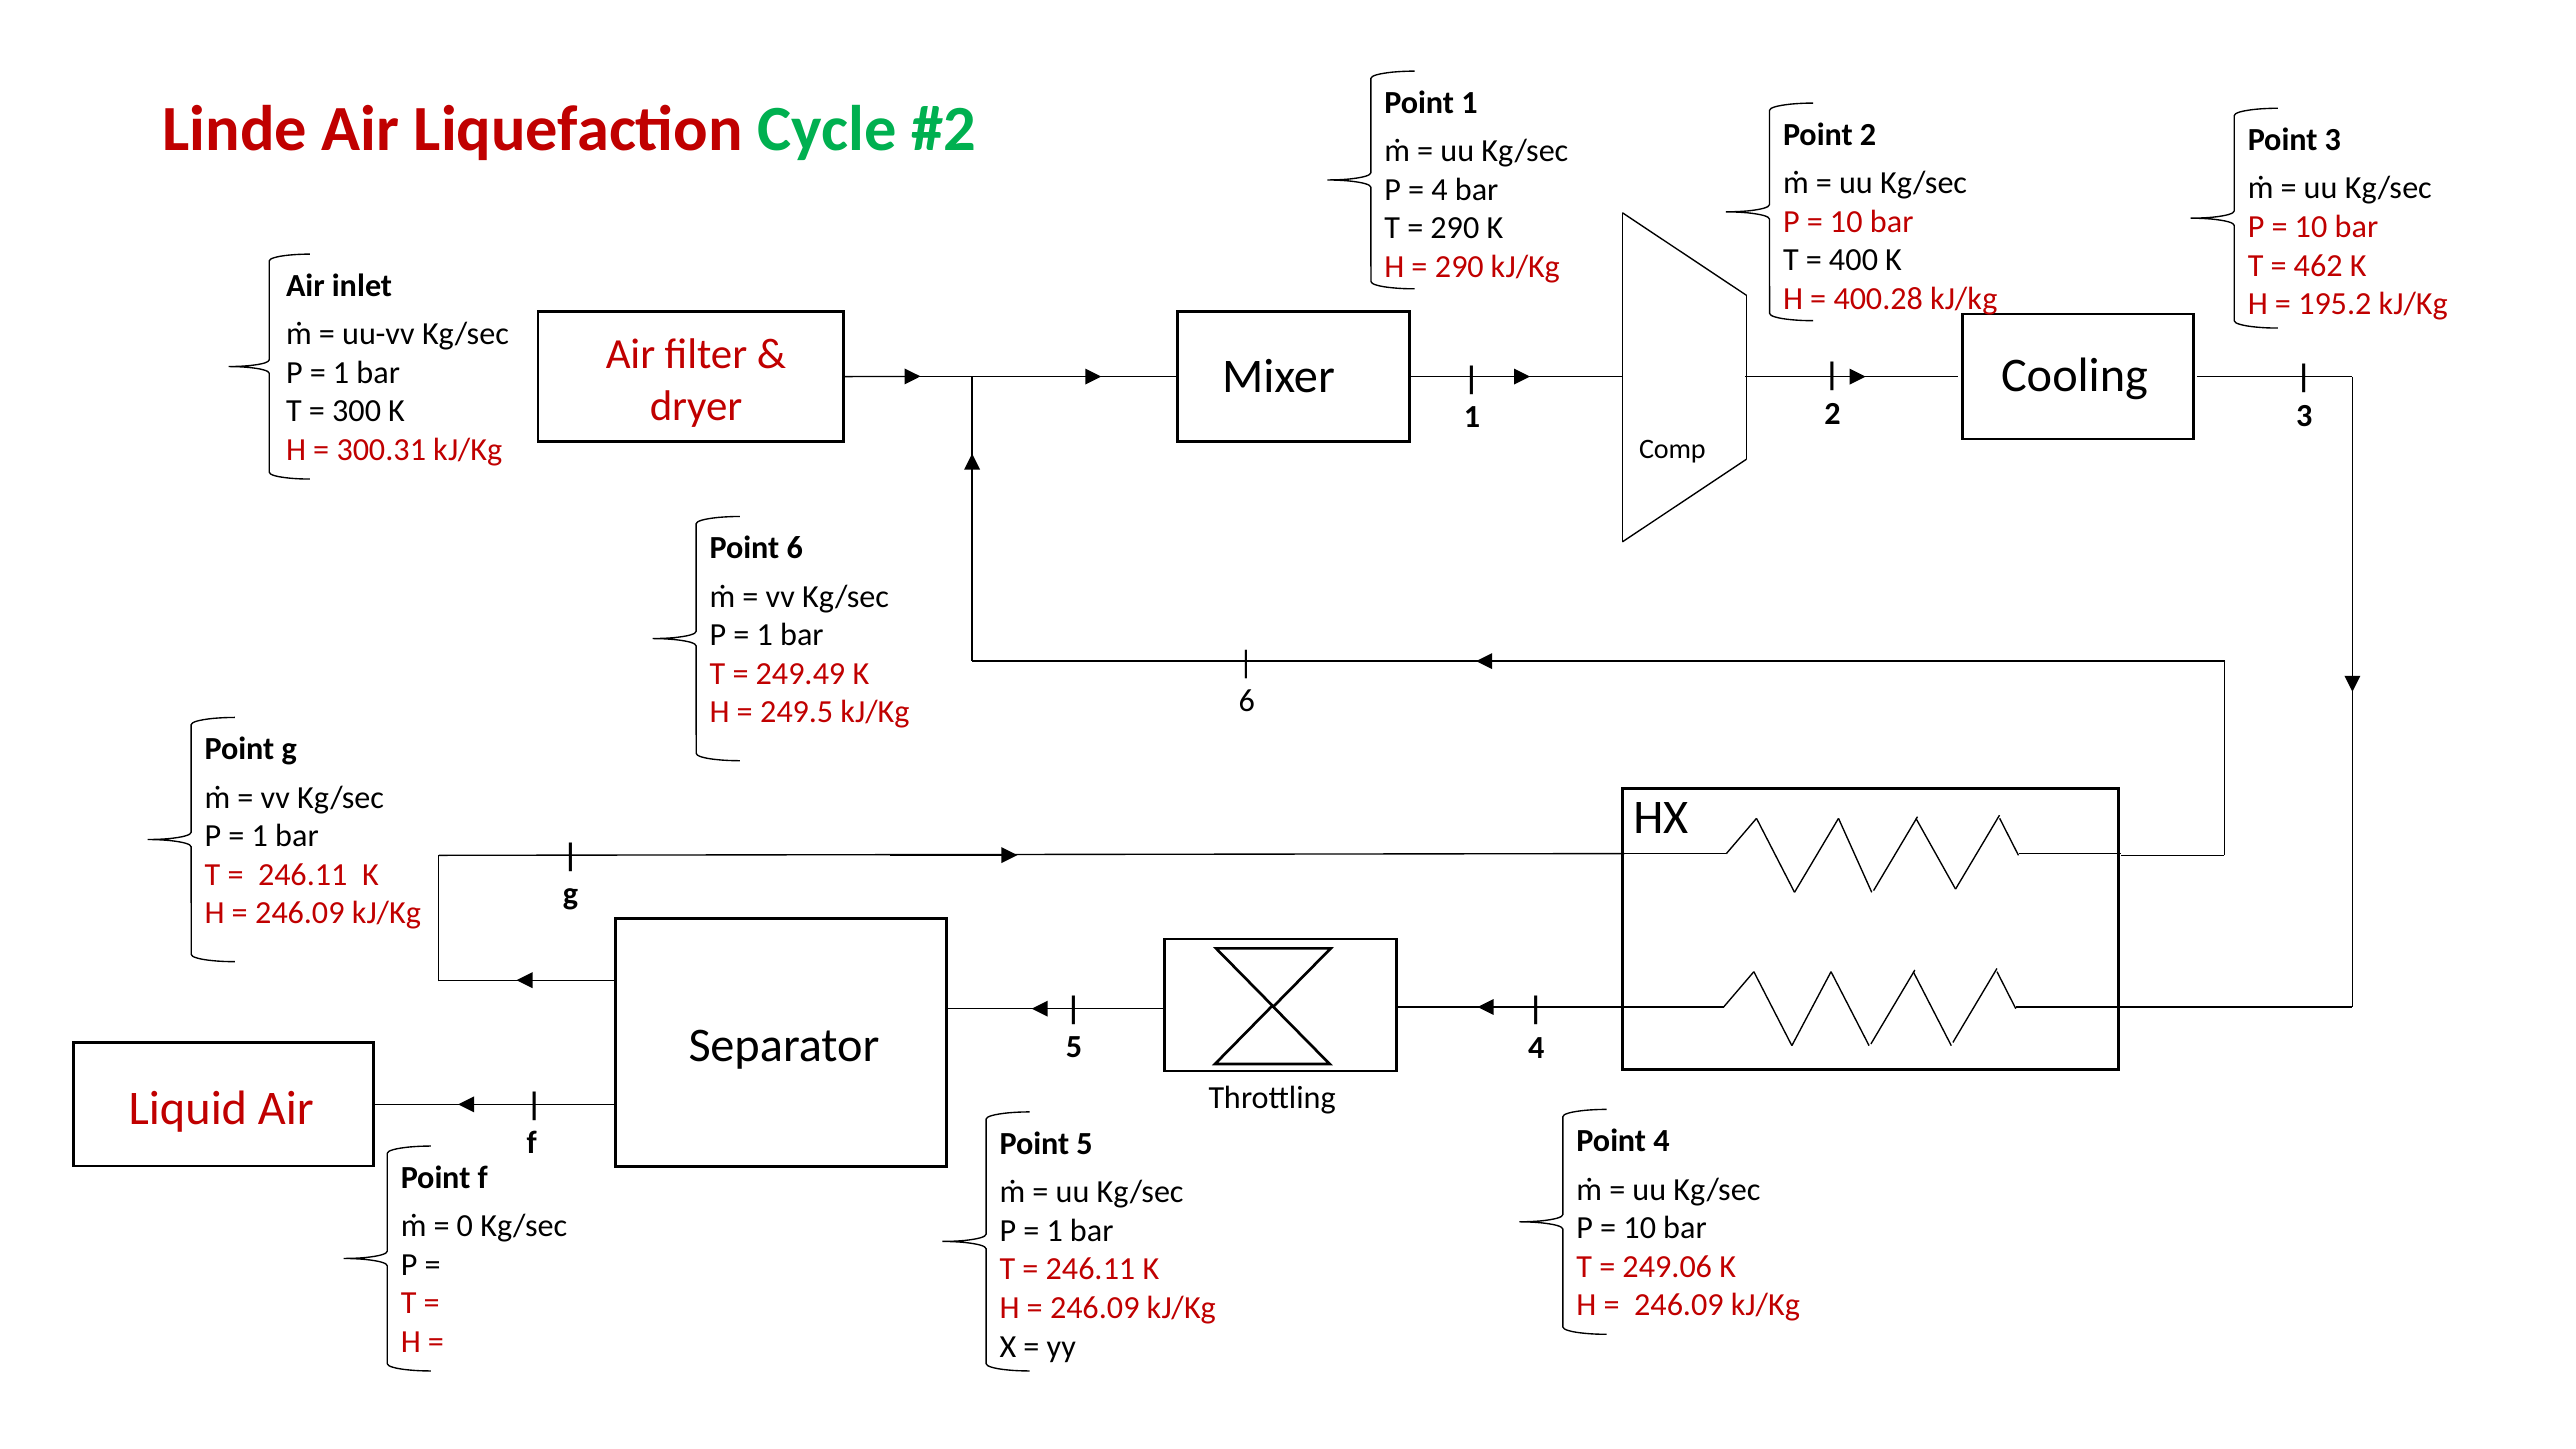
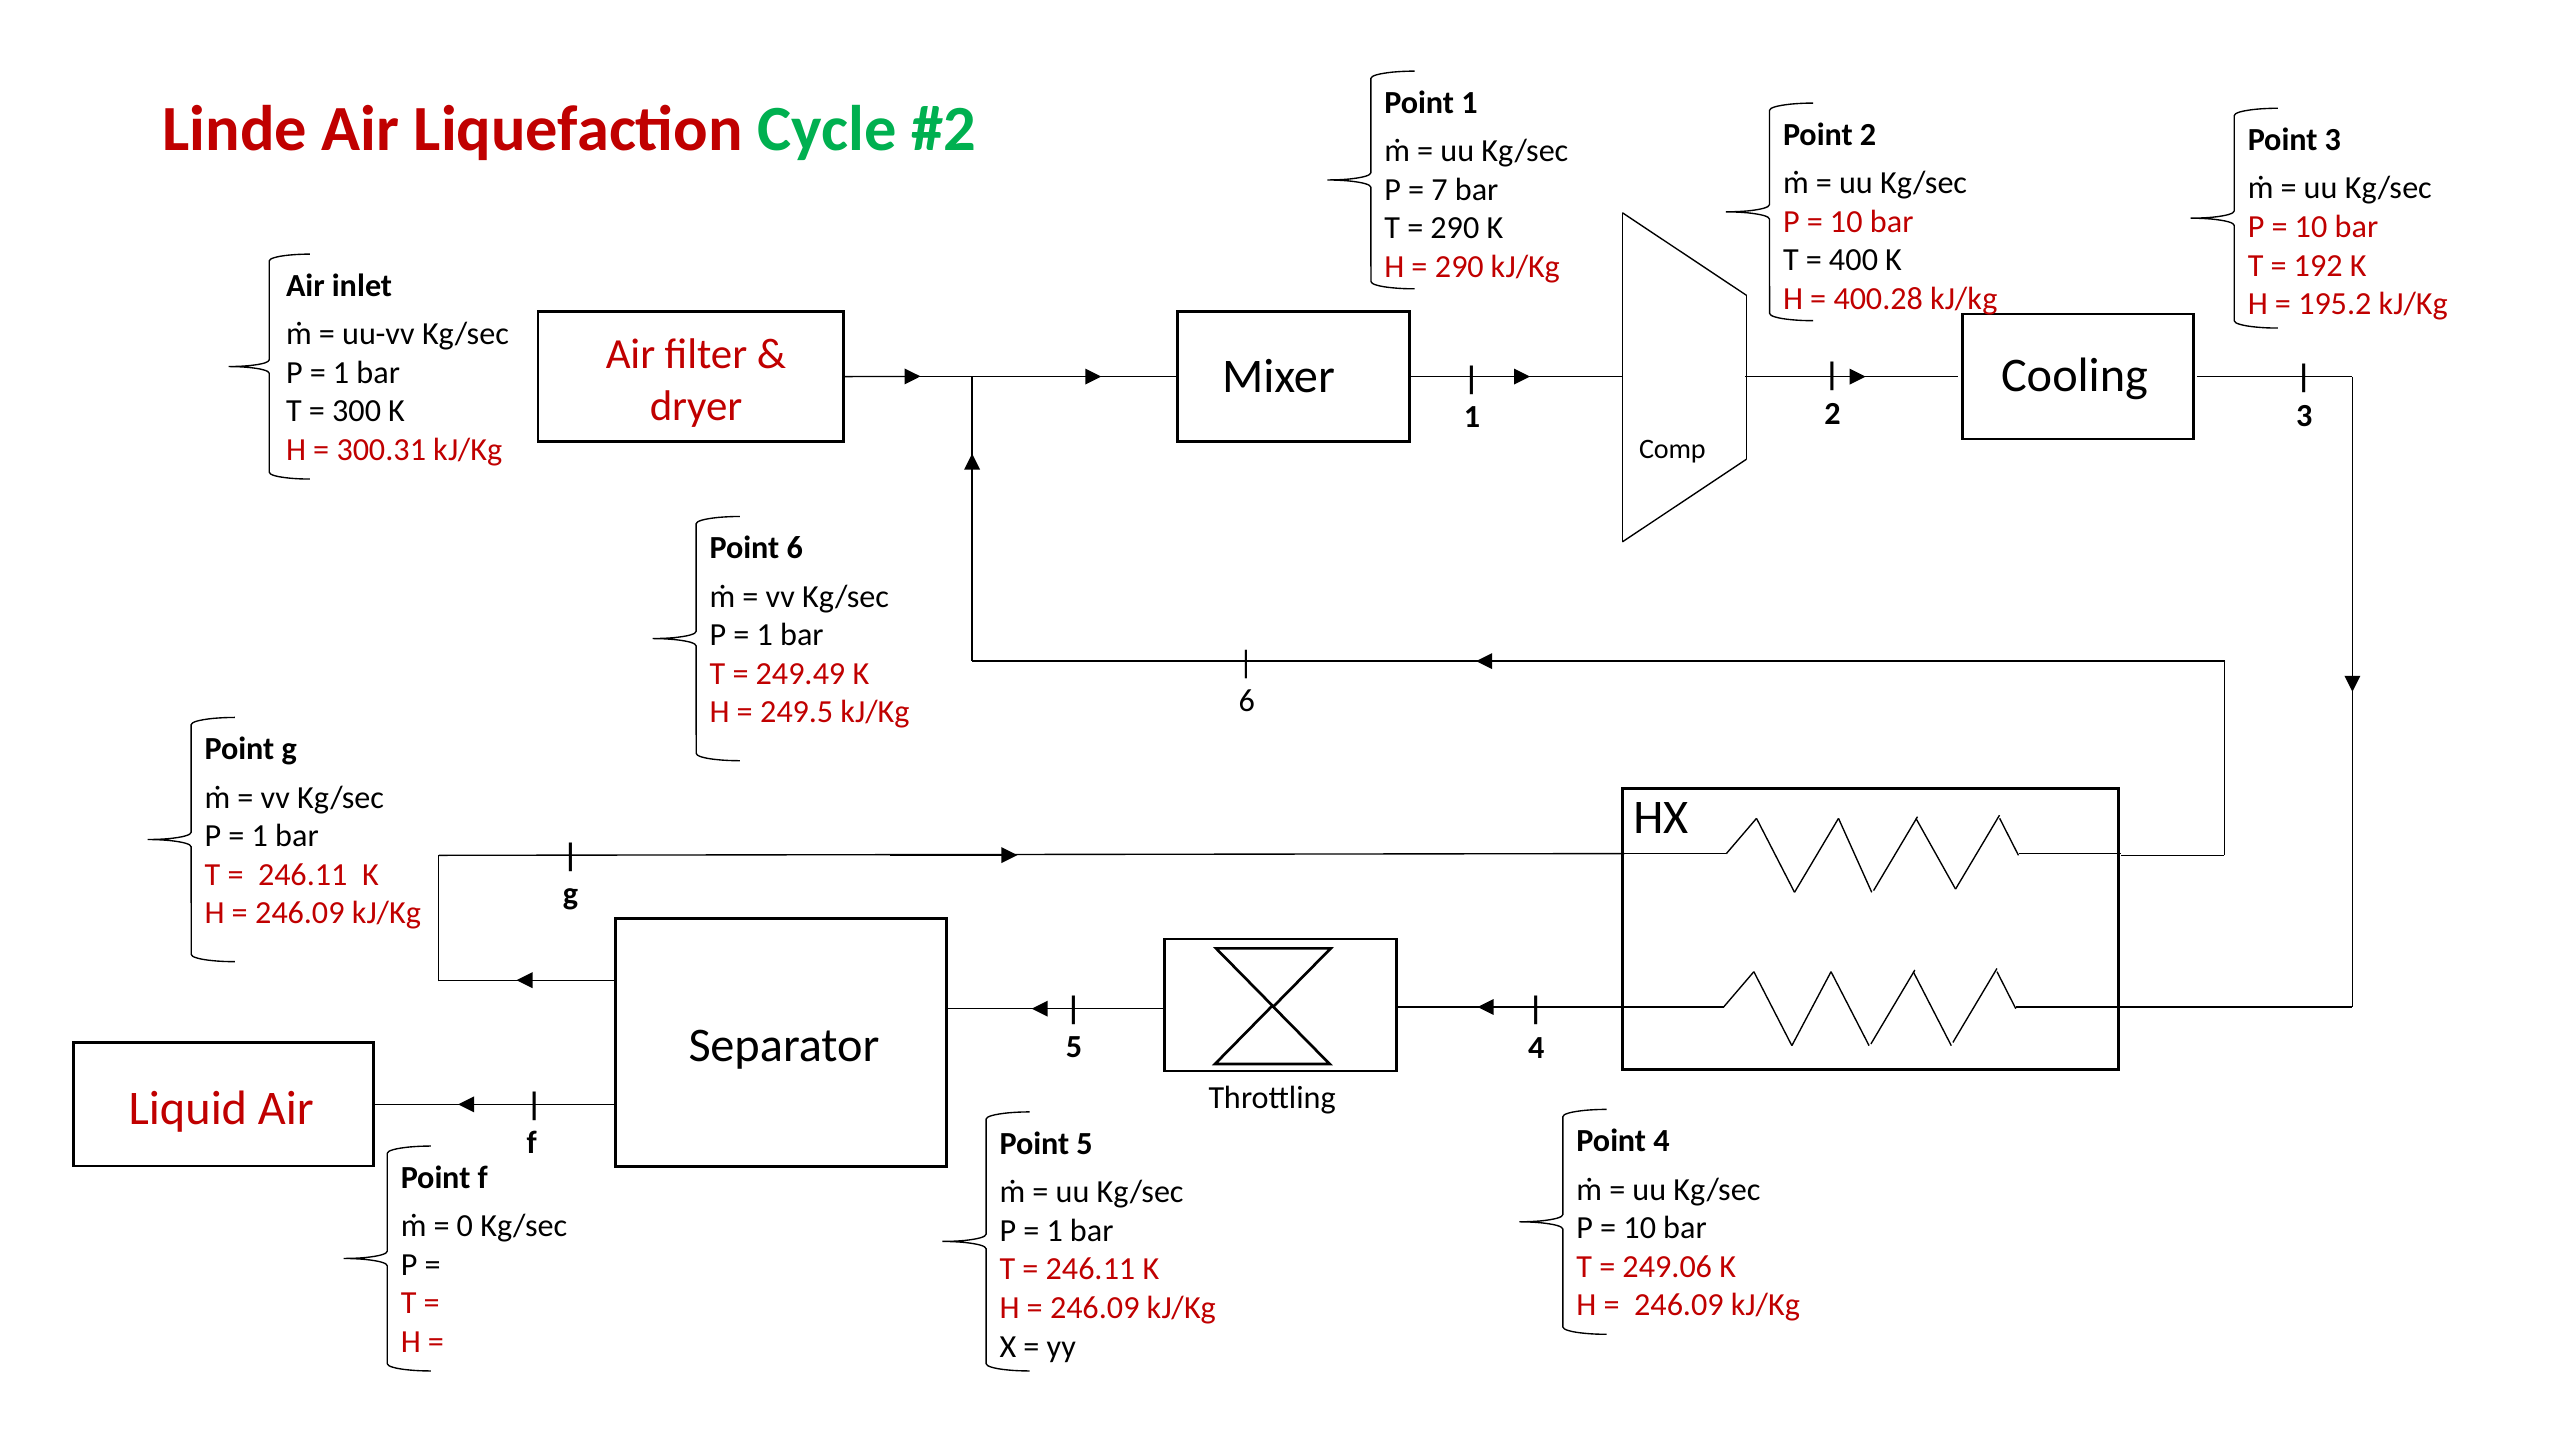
4 at (1439, 190): 4 -> 7
462: 462 -> 192
